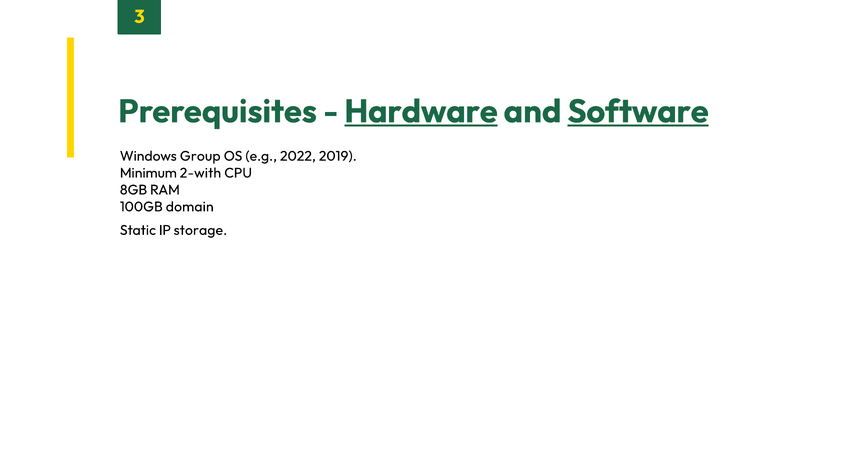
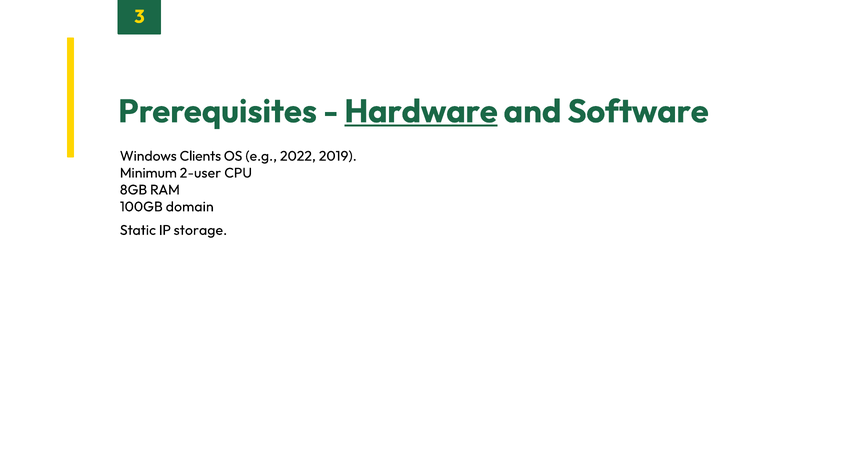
Software underline: present -> none
Group: Group -> Clients
2-with: 2-with -> 2-user
